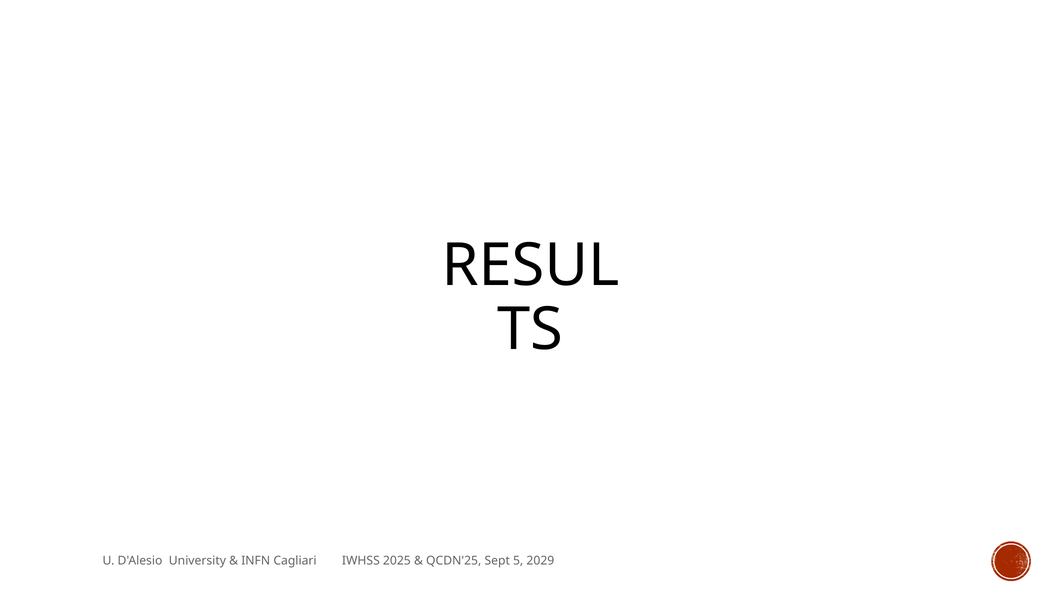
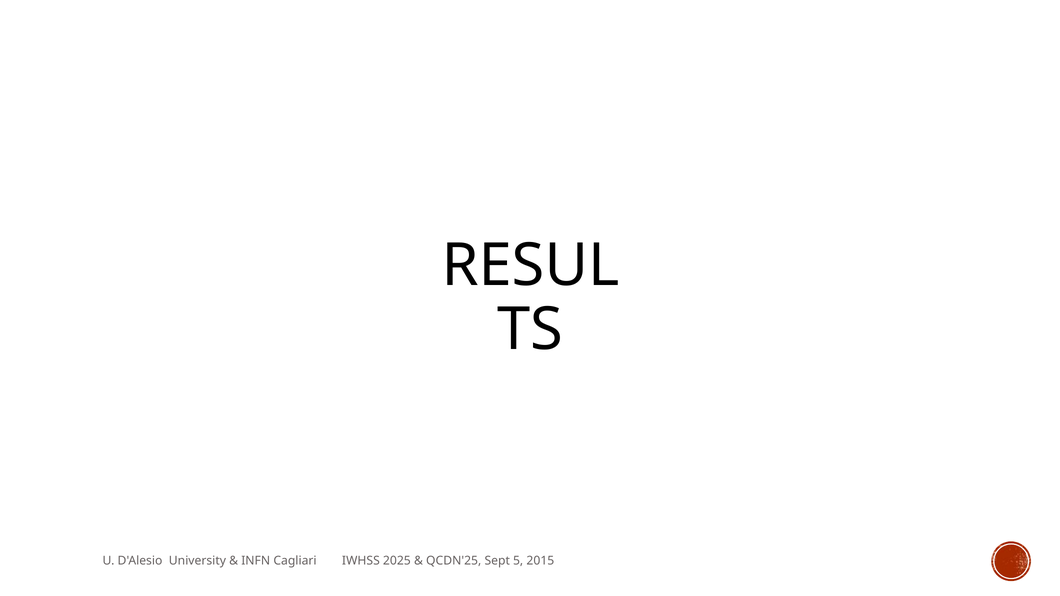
2029: 2029 -> 2015
